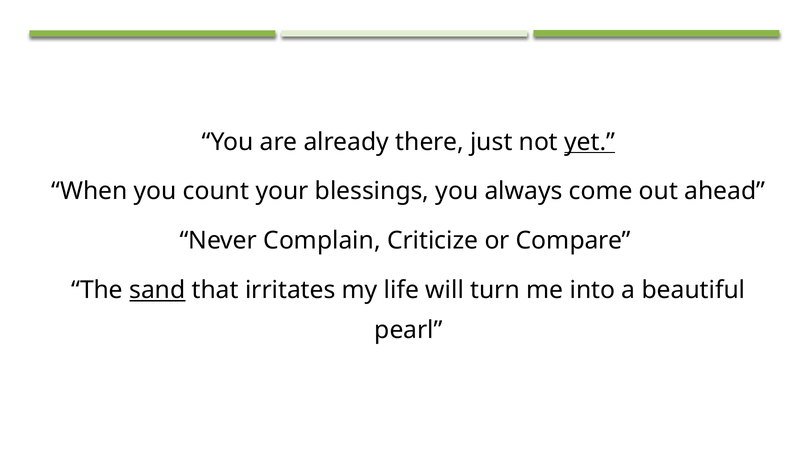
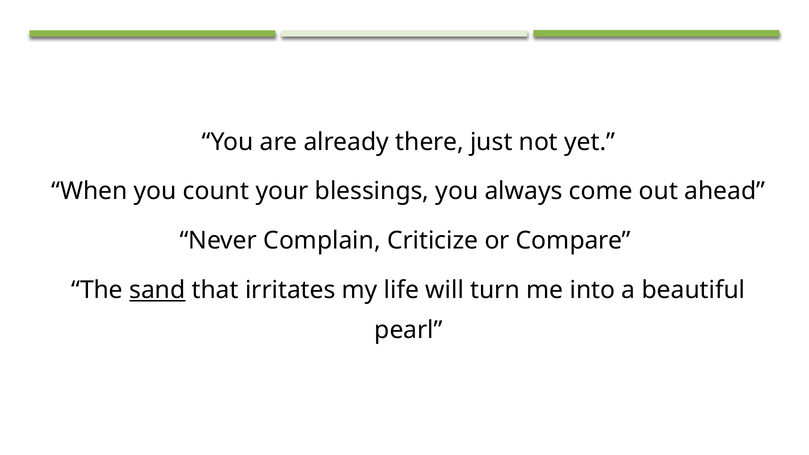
yet underline: present -> none
